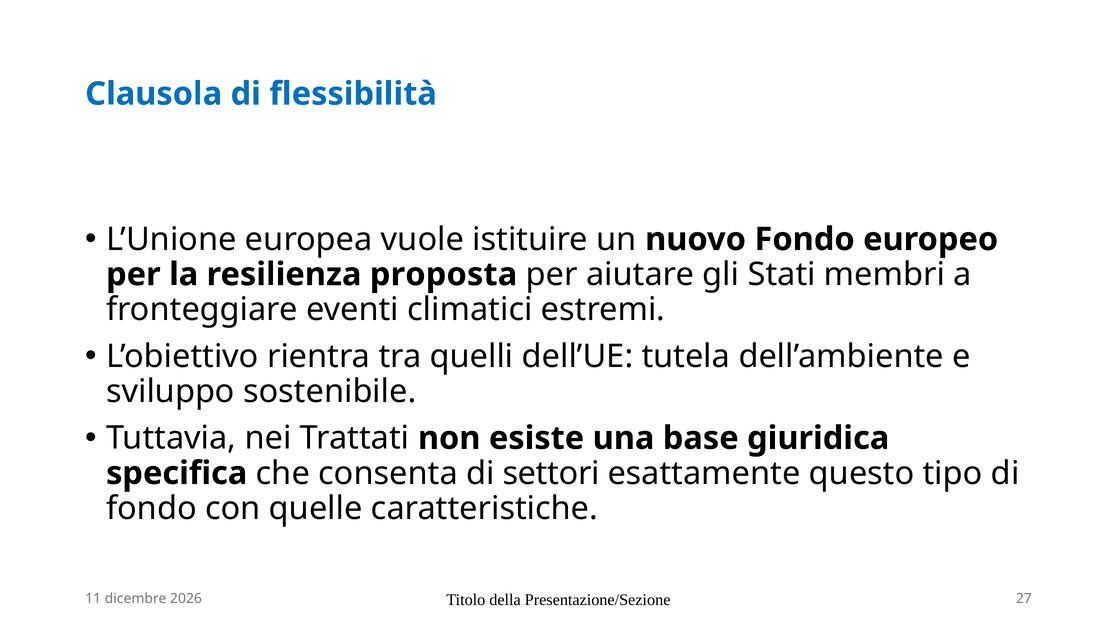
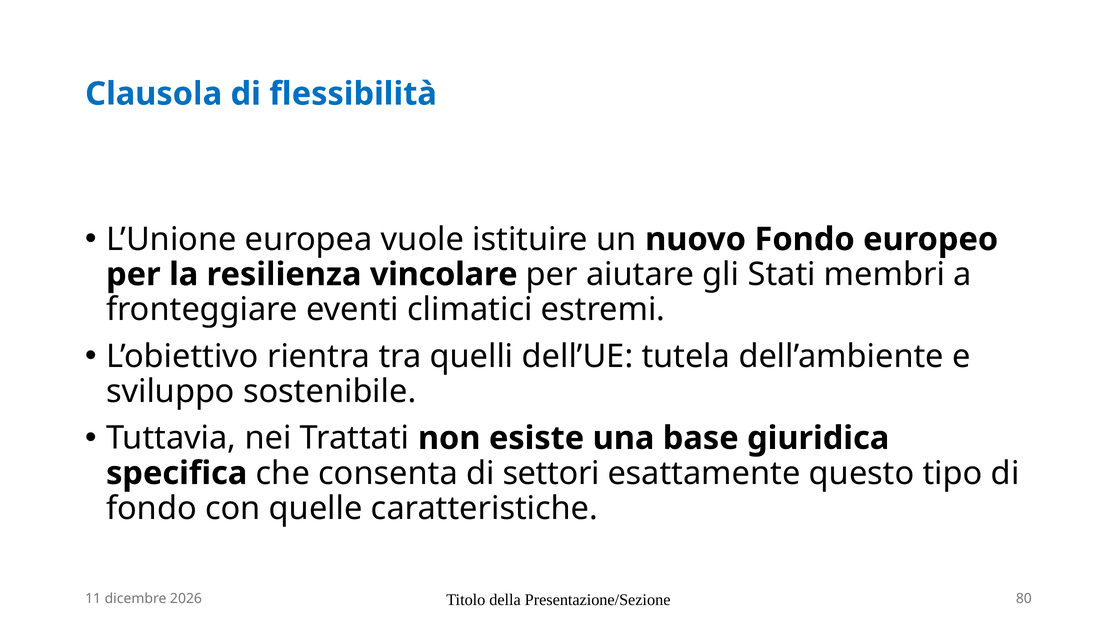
proposta: proposta -> vincolare
27: 27 -> 80
